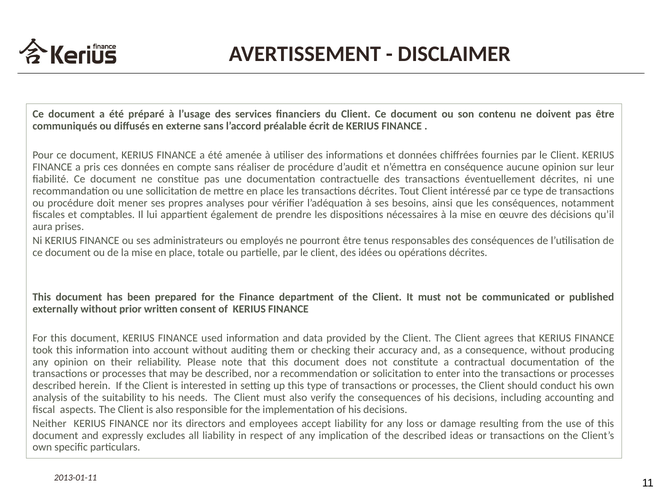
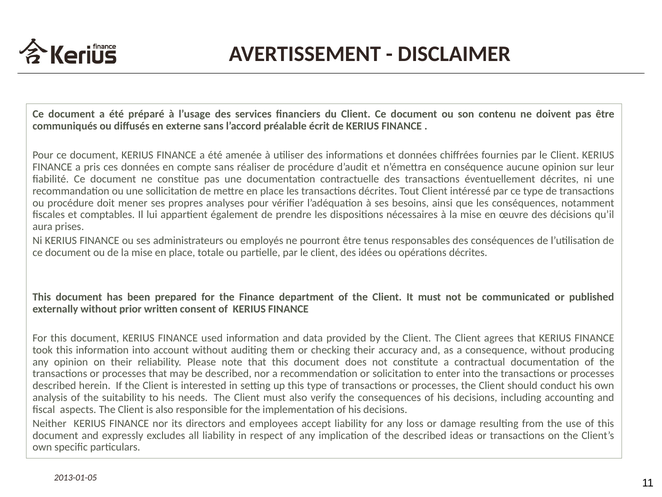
2013-01-11: 2013-01-11 -> 2013-01-05
